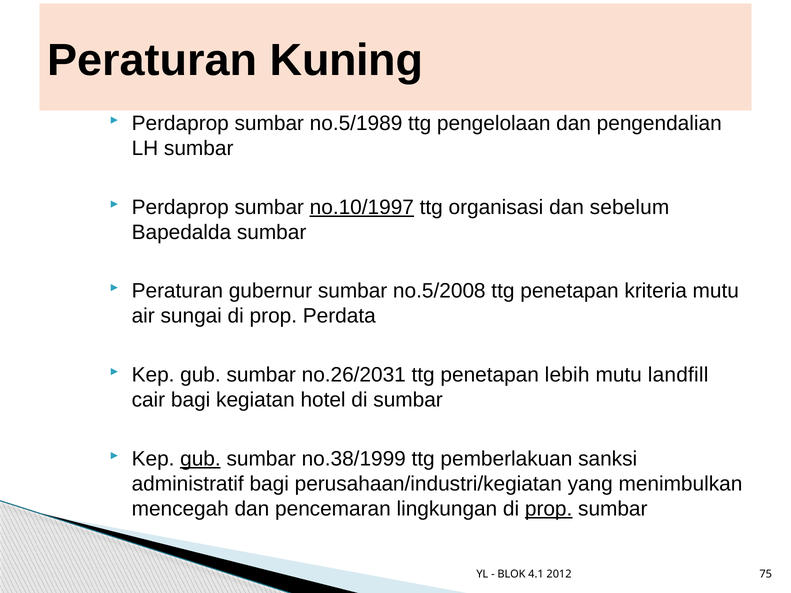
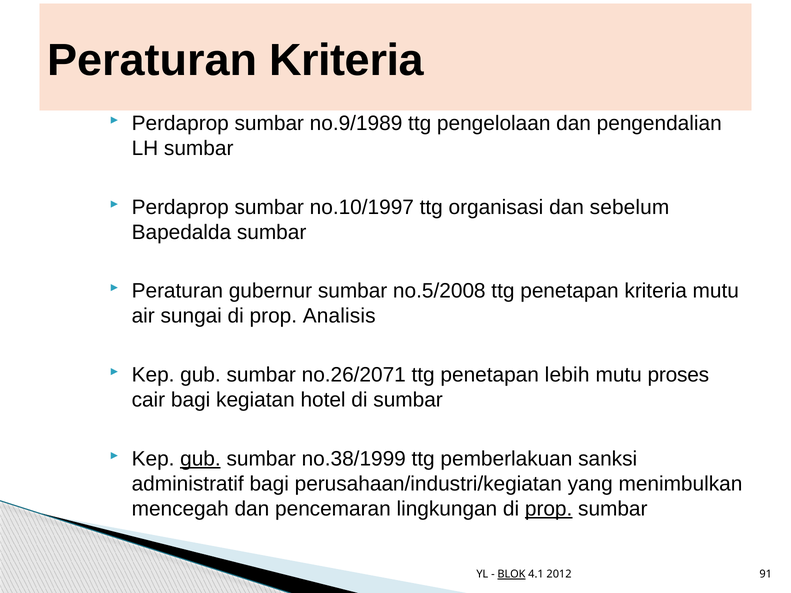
Peraturan Kuning: Kuning -> Kriteria
no.5/1989: no.5/1989 -> no.9/1989
no.10/1997 underline: present -> none
Perdata: Perdata -> Analisis
no.26/2031: no.26/2031 -> no.26/2071
landfill: landfill -> proses
BLOK underline: none -> present
75: 75 -> 91
